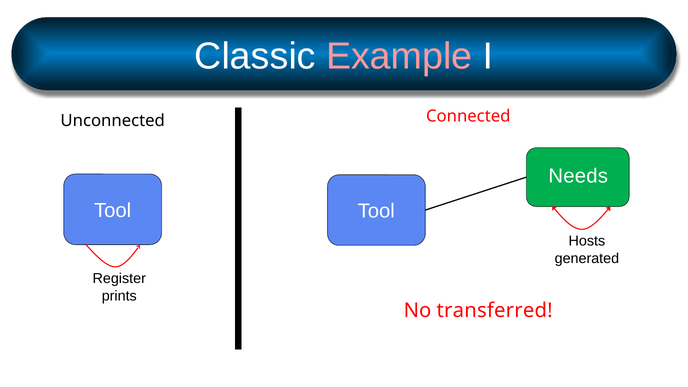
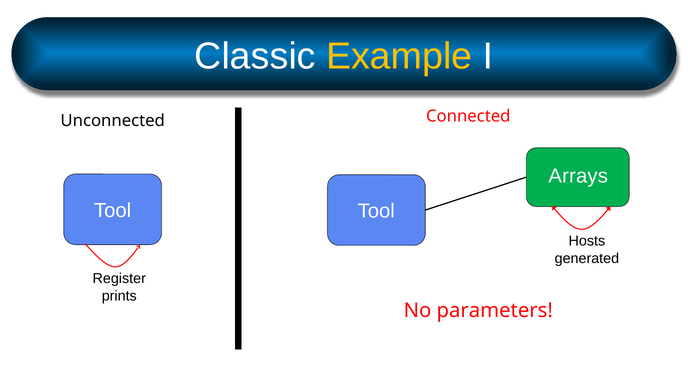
Example colour: pink -> yellow
Needs: Needs -> Arrays
transferred: transferred -> parameters
